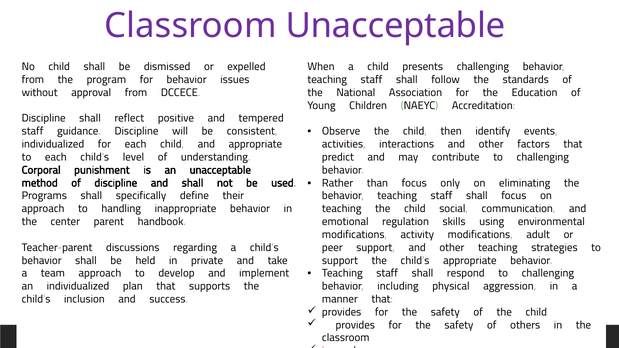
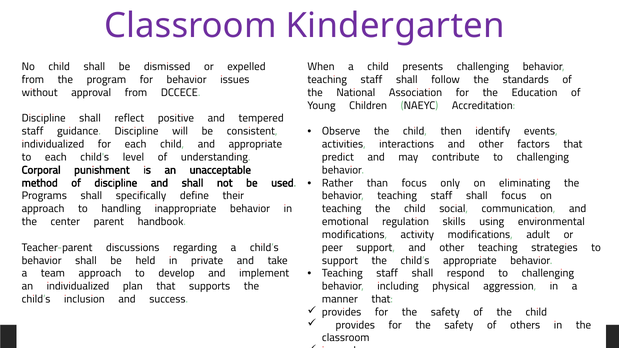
Classroom Unacceptable: Unacceptable -> Kindergarten
